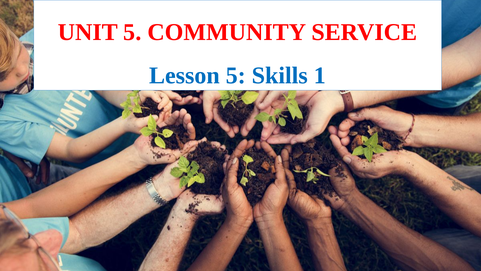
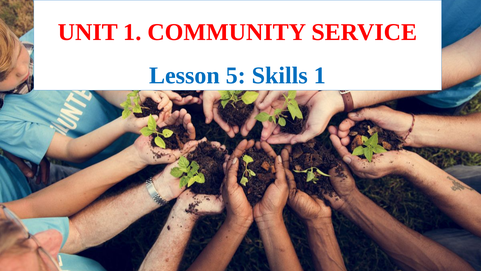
UNIT 5: 5 -> 1
